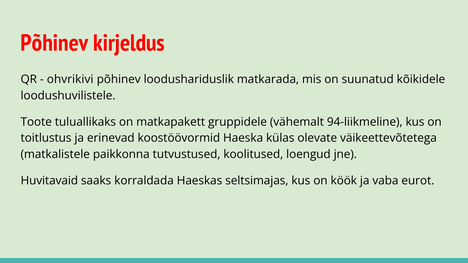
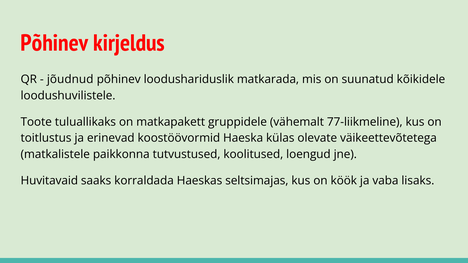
ohvrikivi: ohvrikivi -> jõudnud
94-liikmeline: 94-liikmeline -> 77-liikmeline
eurot: eurot -> lisaks
